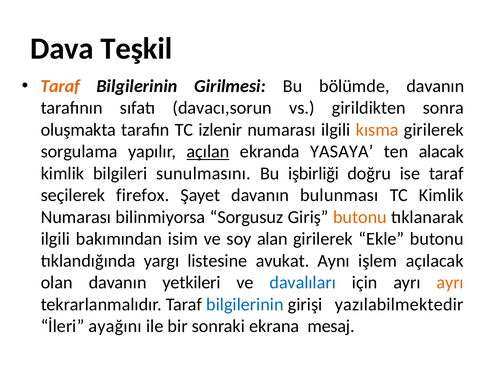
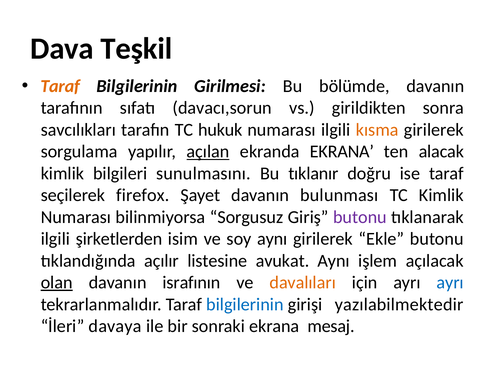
oluşmakta: oluşmakta -> savcılıkları
izlenir: izlenir -> hukuk
ekranda YASAYA: YASAYA -> EKRANA
işbirliği: işbirliği -> tıklanır
butonu at (360, 217) colour: orange -> purple
bakımından: bakımından -> şirketlerden
soy alan: alan -> aynı
yargı: yargı -> açılır
olan underline: none -> present
yetkileri: yetkileri -> israfının
davalıları colour: blue -> orange
ayrı at (450, 282) colour: orange -> blue
ayağını: ayağını -> davaya
